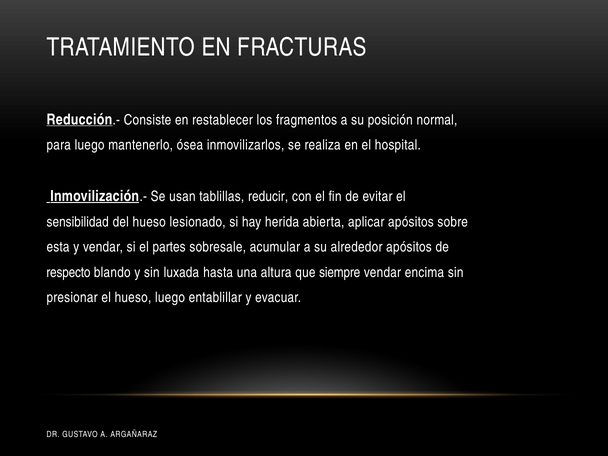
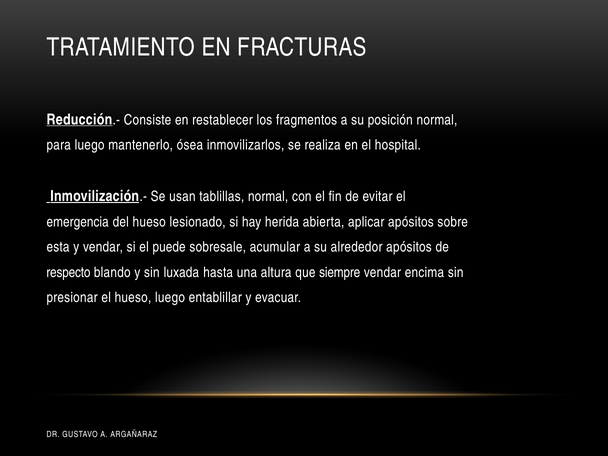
tablillas reducir: reducir -> normal
sensibilidad: sensibilidad -> emergencia
partes: partes -> puede
